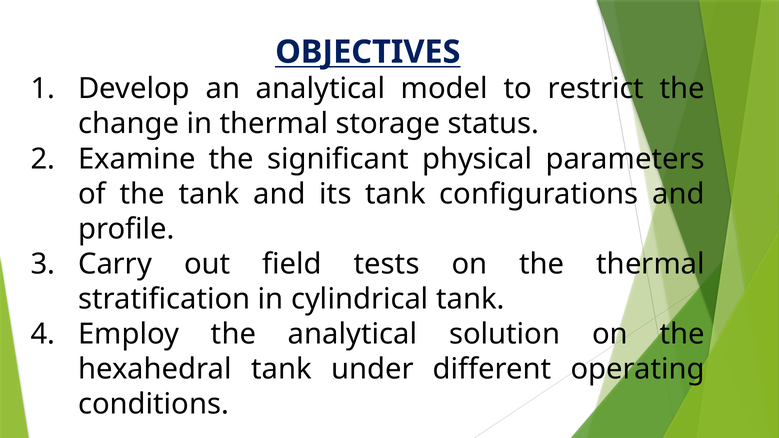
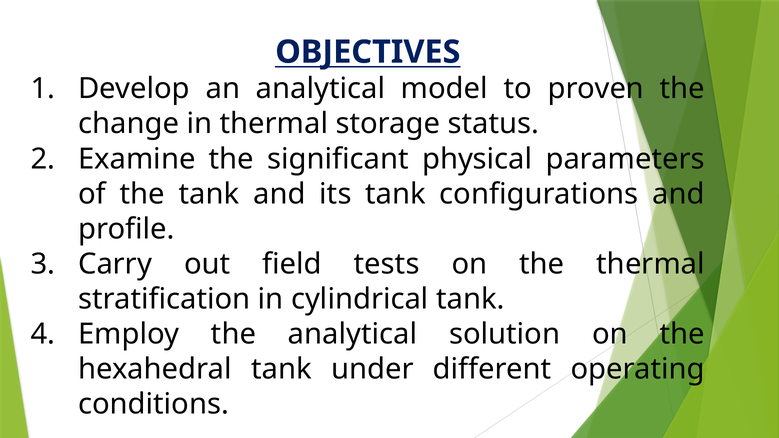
restrict: restrict -> proven
